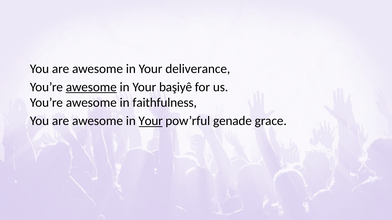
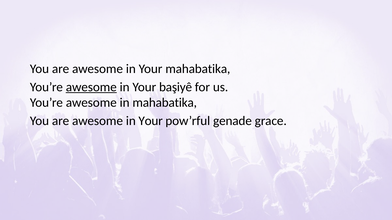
Your deliverance: deliverance -> mahabatika
in faithfulness: faithfulness -> mahabatika
Your at (151, 121) underline: present -> none
